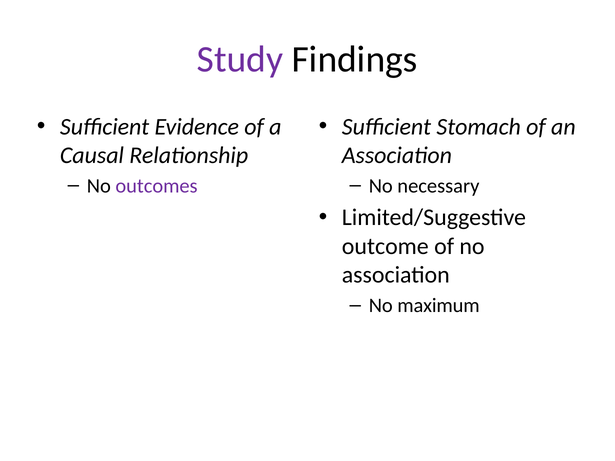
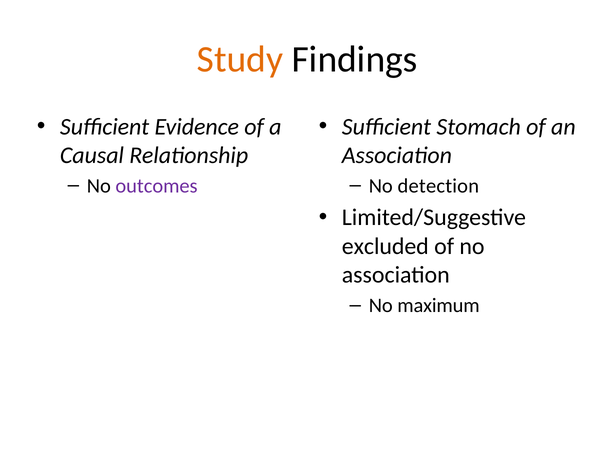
Study colour: purple -> orange
necessary: necessary -> detection
outcome: outcome -> excluded
